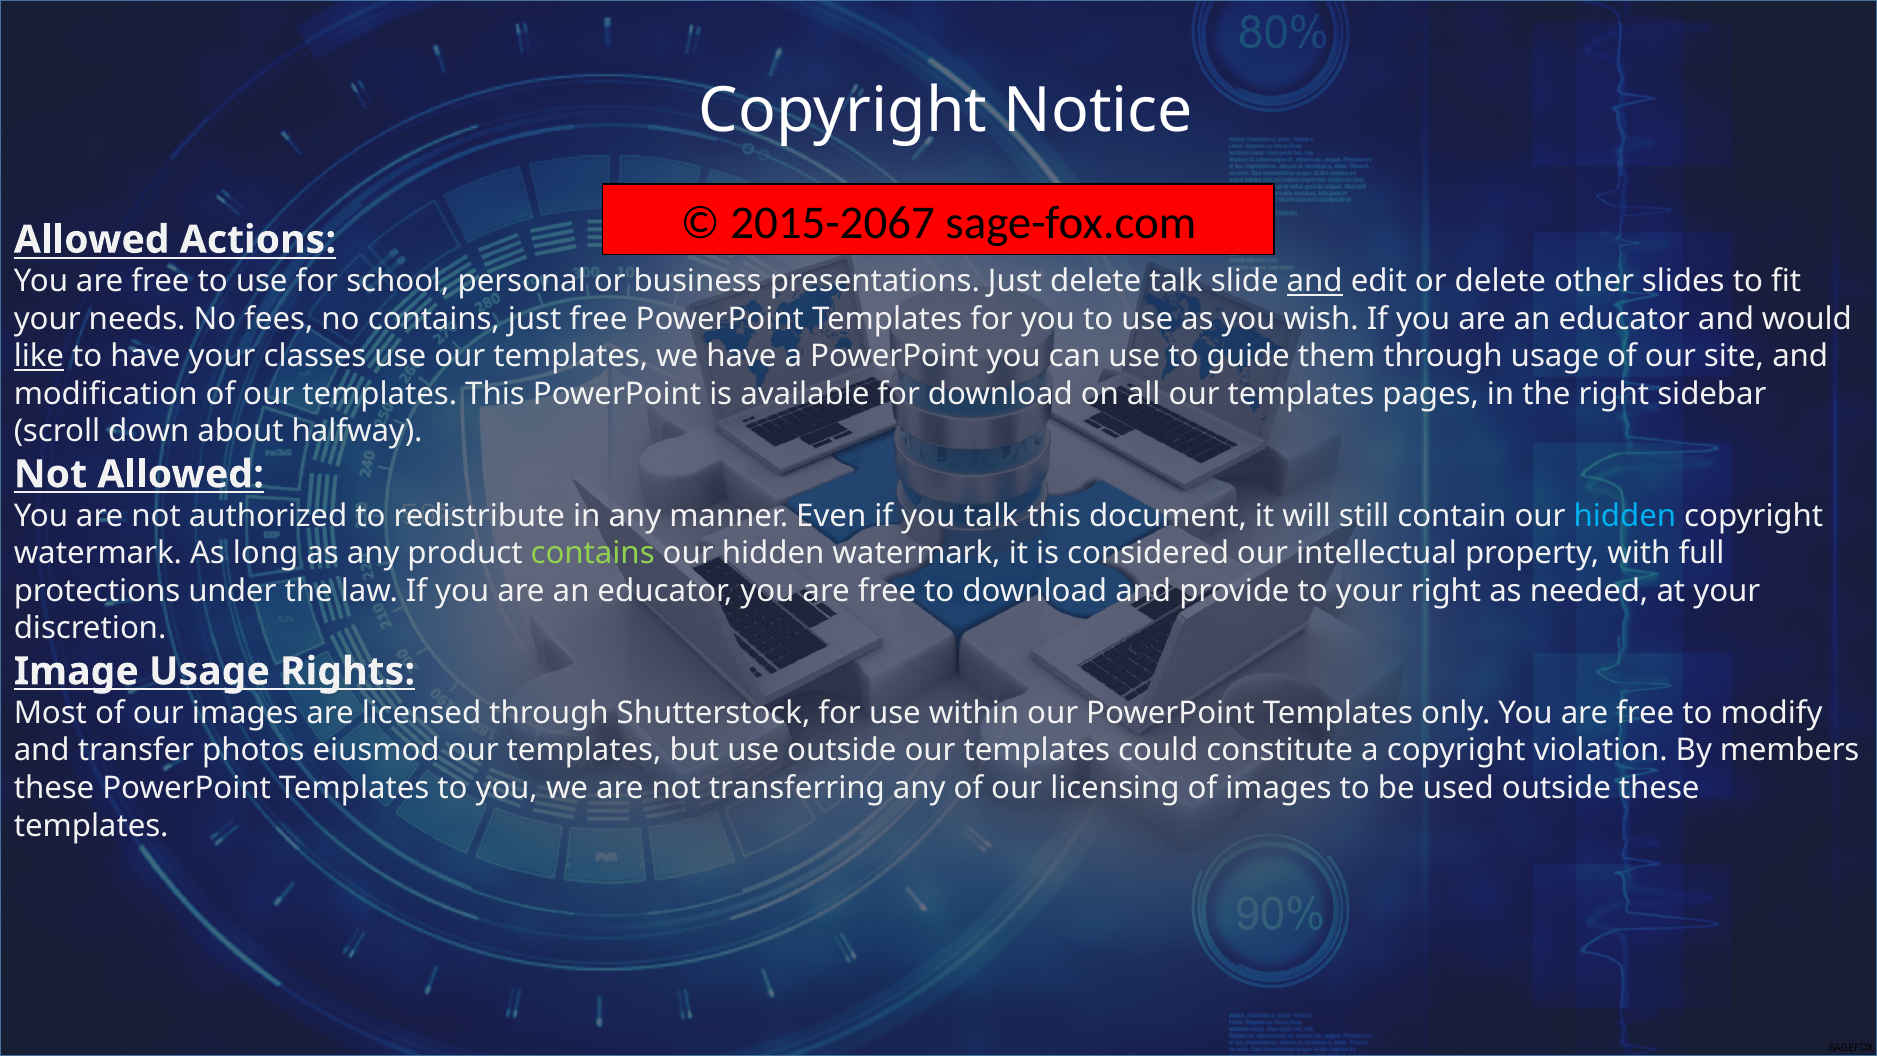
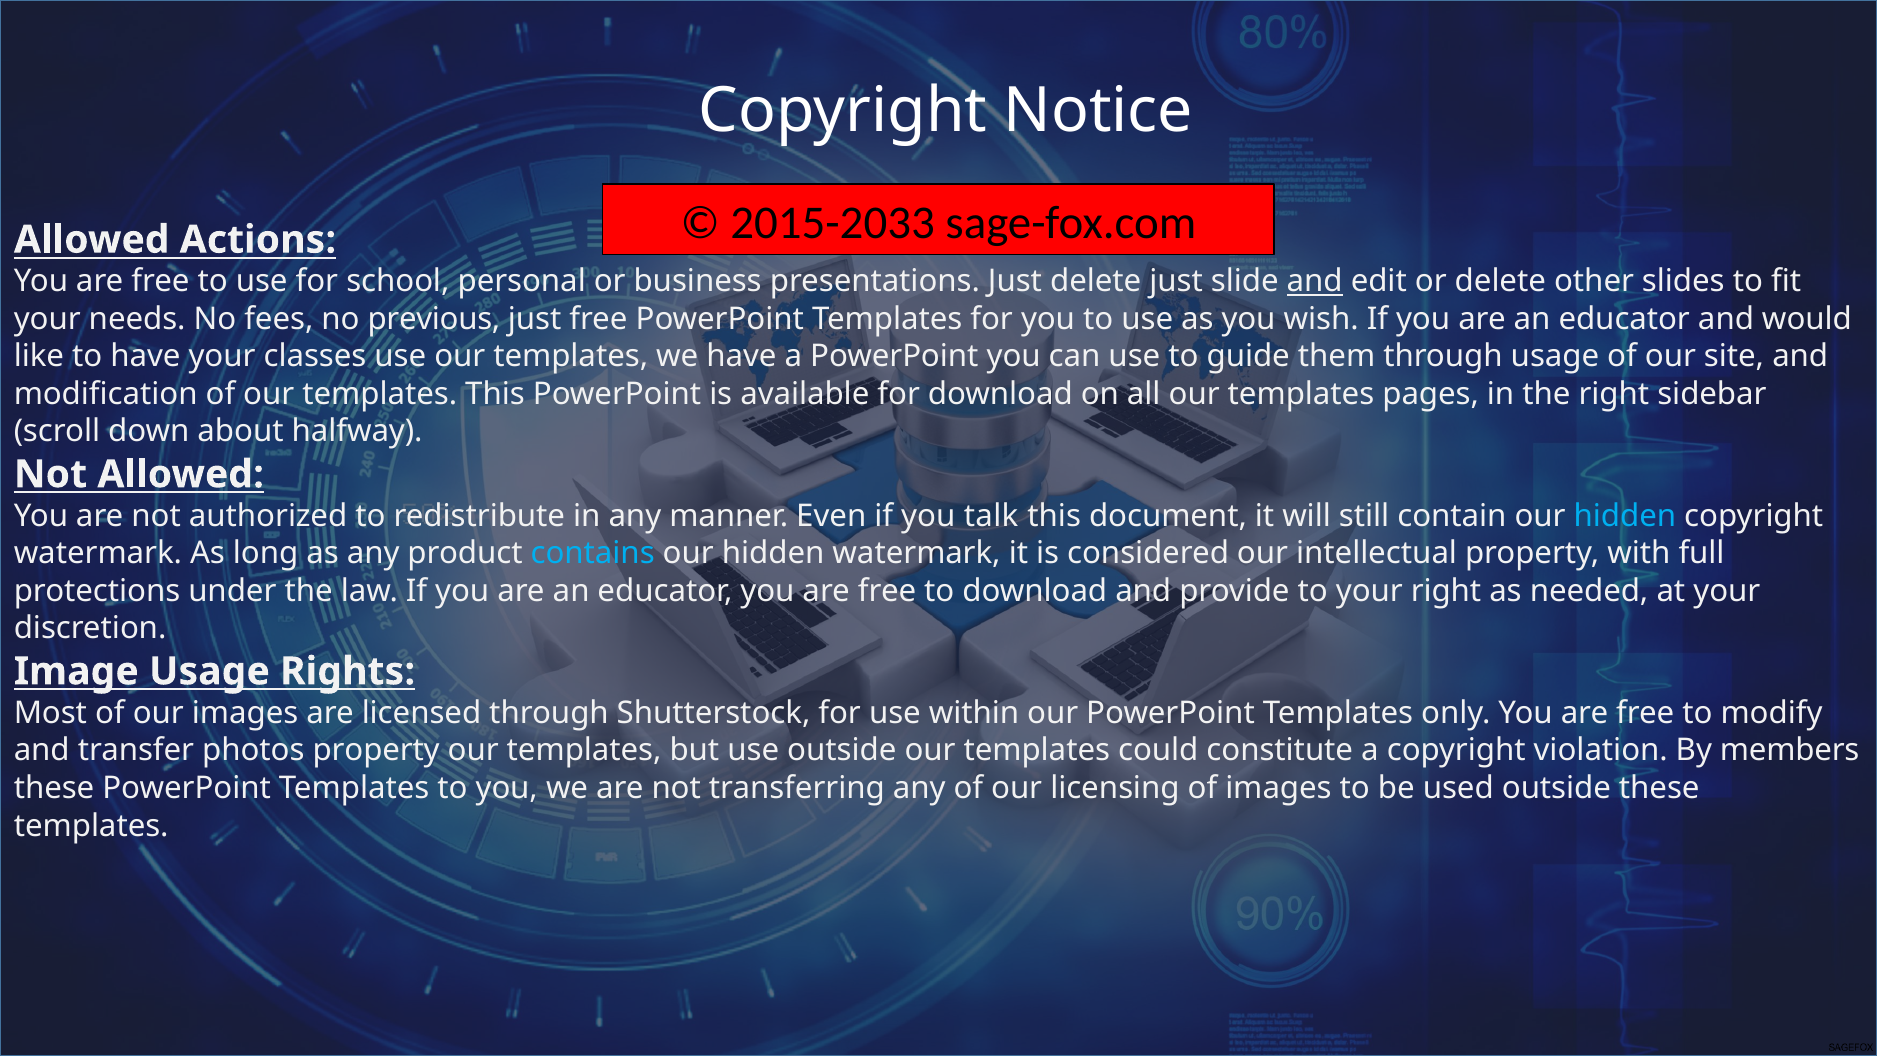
2015-2067: 2015-2067 -> 2015-2033
delete talk: talk -> just
no contains: contains -> previous
like underline: present -> none
contains at (593, 554) colour: light green -> light blue
photos eiusmod: eiusmod -> property
